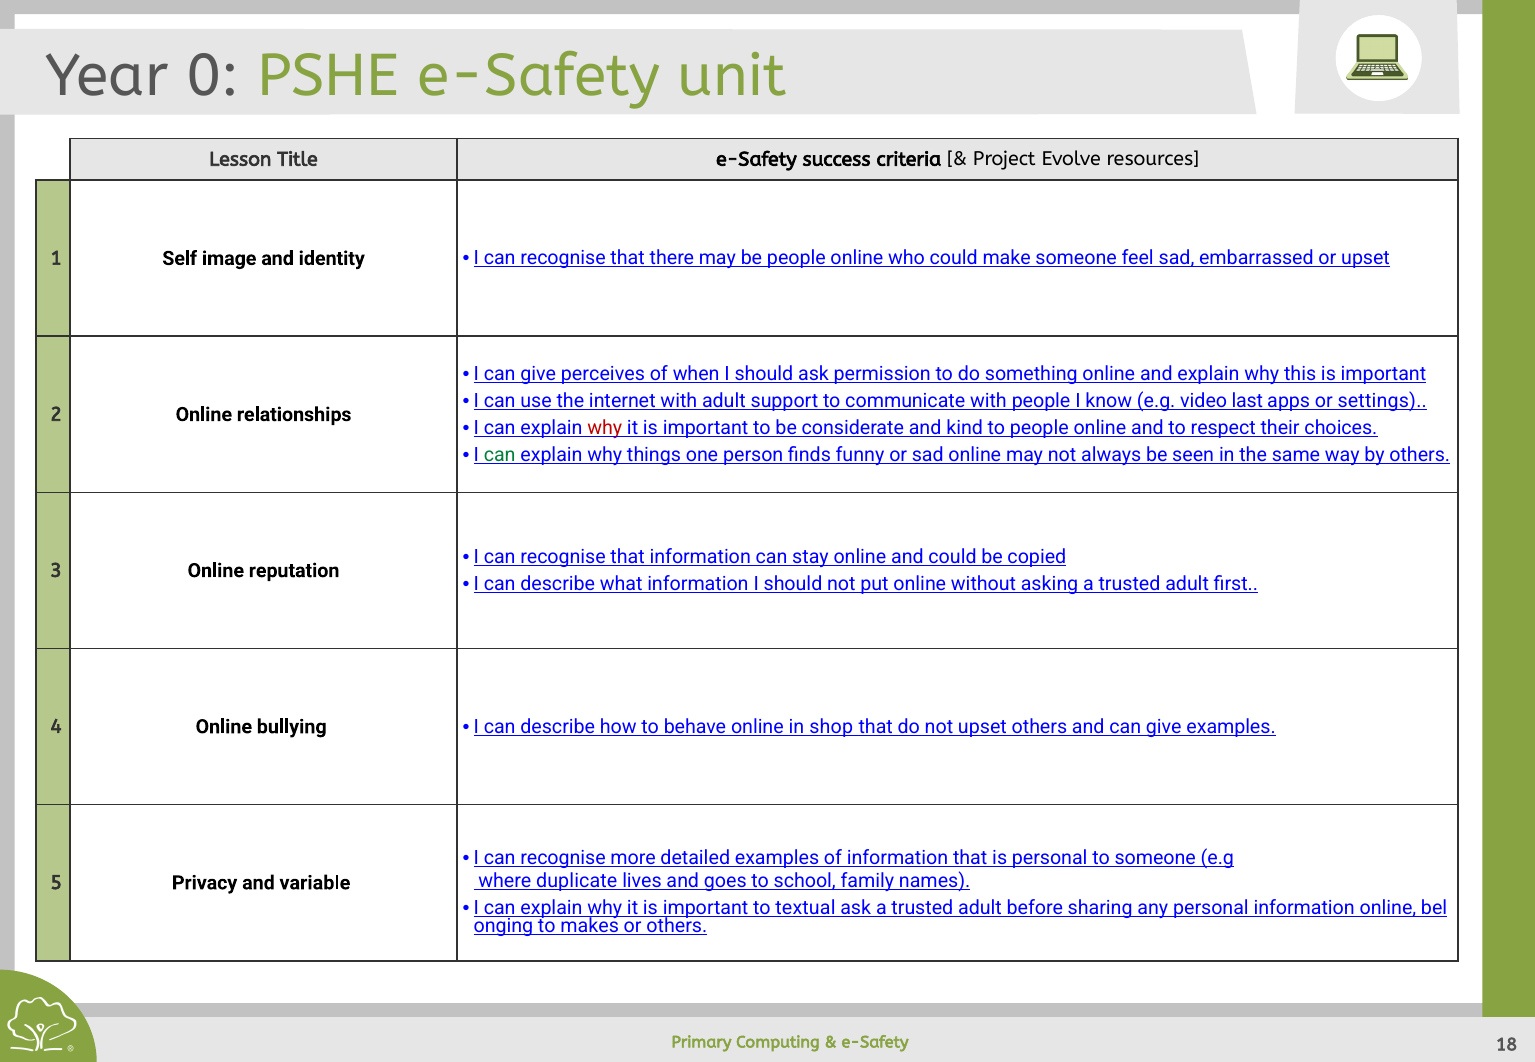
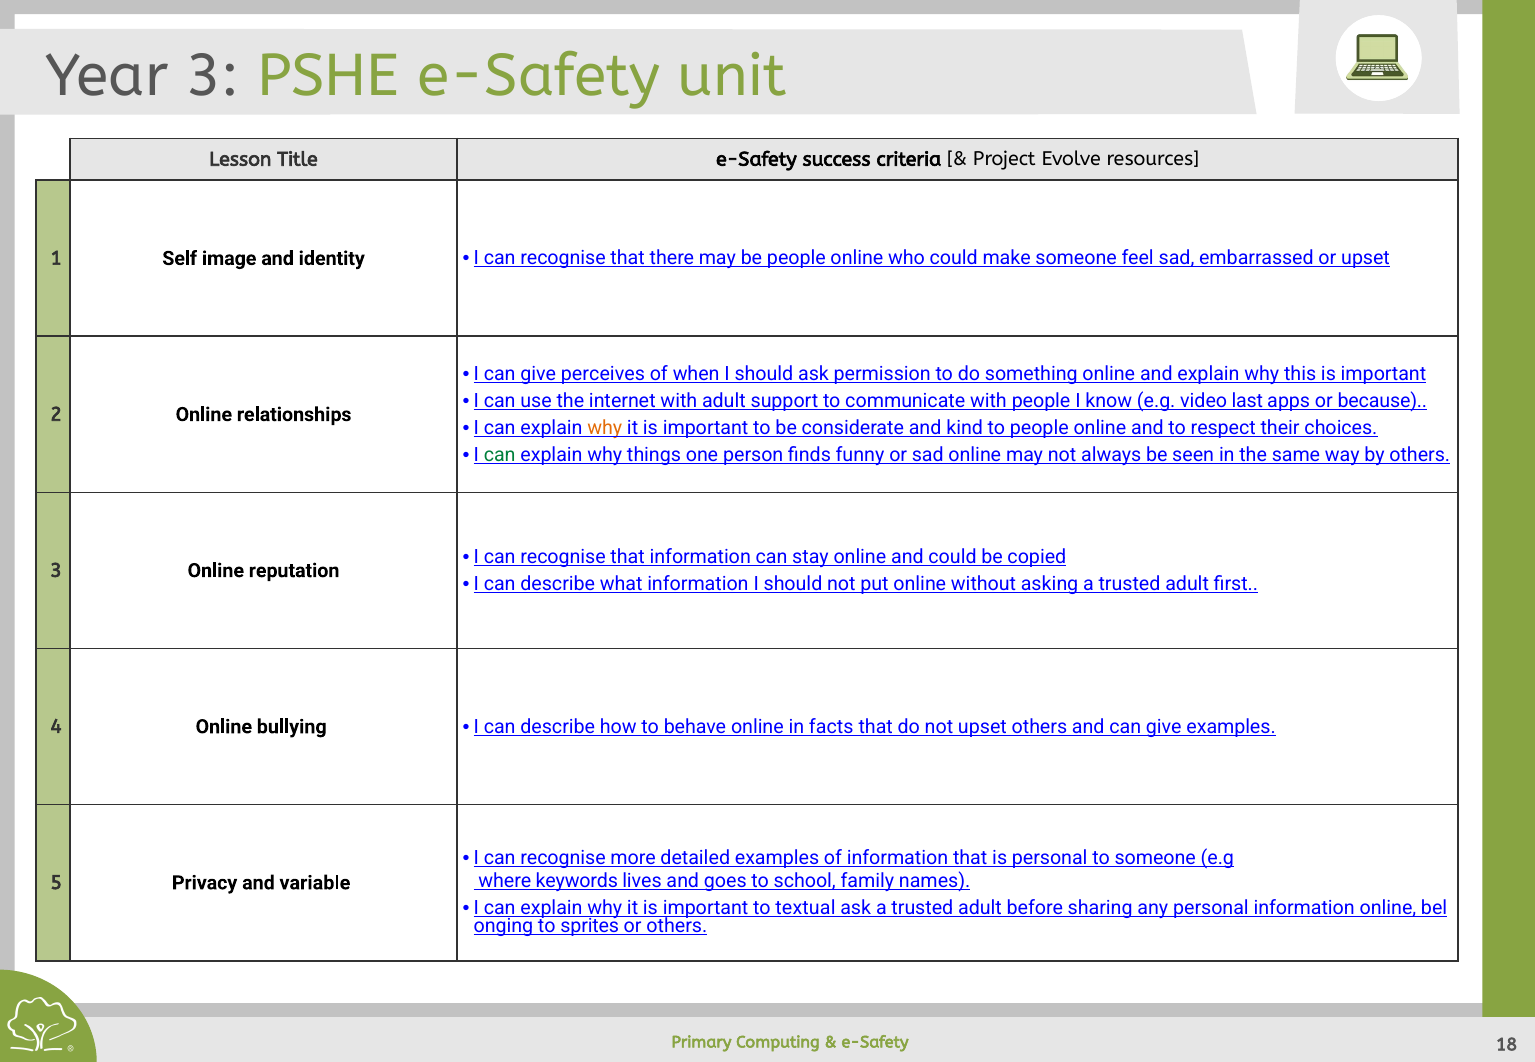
Year 0: 0 -> 3
settings: settings -> because
why at (605, 428) colour: red -> orange
shop: shop -> facts
duplicate: duplicate -> keywords
makes: makes -> sprites
